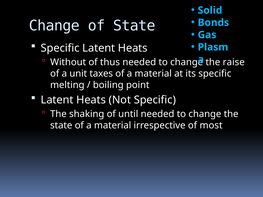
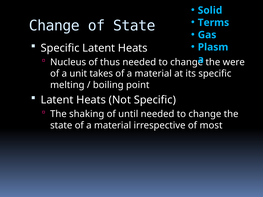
Bonds: Bonds -> Terms
Without: Without -> Nucleus
raise: raise -> were
taxes: taxes -> takes
